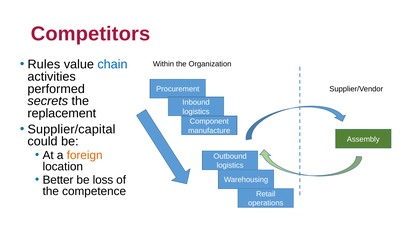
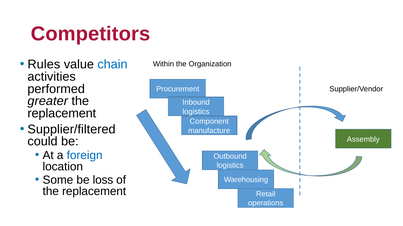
secrets: secrets -> greater
Supplier/capital: Supplier/capital -> Supplier/filtered
foreign colour: orange -> blue
Better: Better -> Some
competence at (94, 192): competence -> replacement
